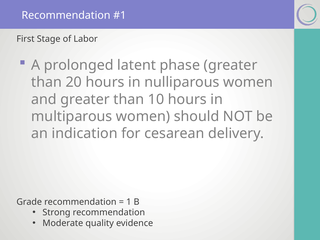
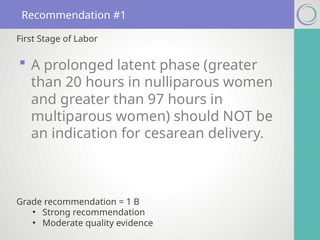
10: 10 -> 97
